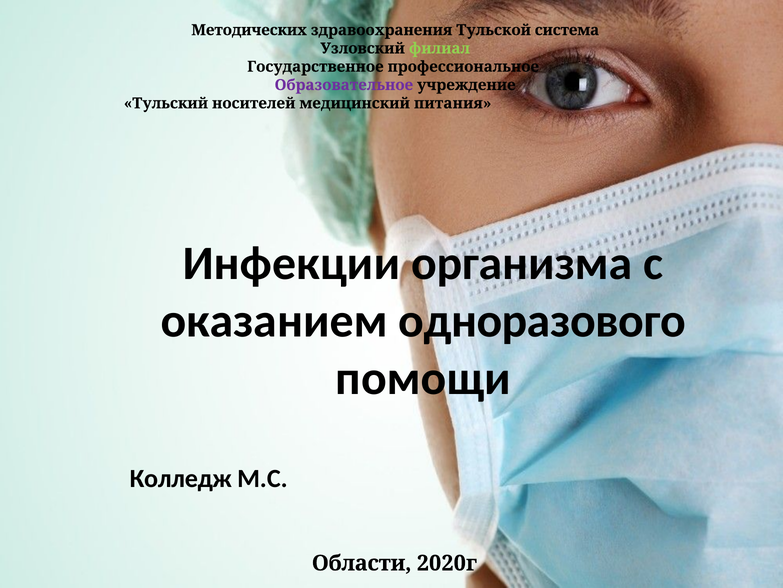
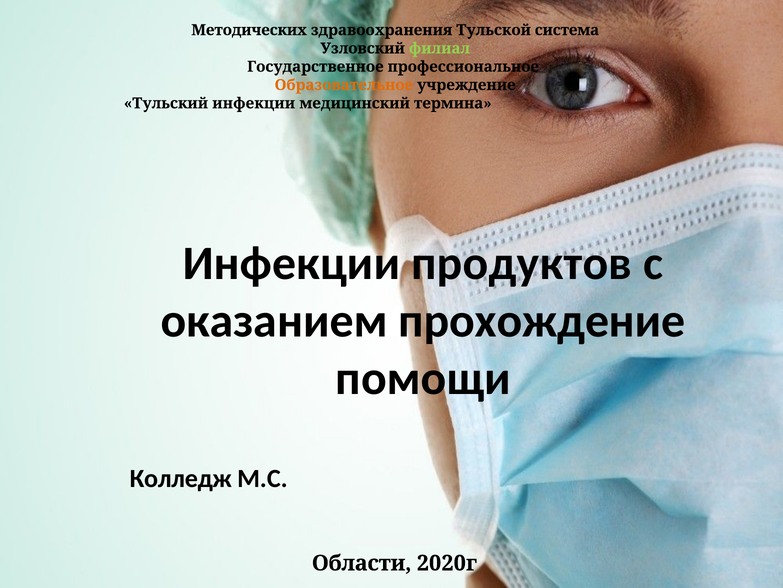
Образовательное colour: purple -> orange
Тульский носителей: носителей -> инфекции
питания: питания -> термина
организма: организма -> продуктов
одноразового: одноразового -> прохождение
